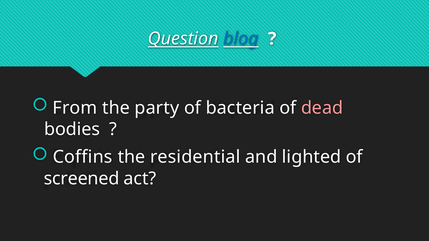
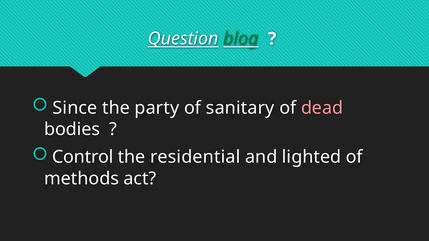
blog colour: blue -> green
From: From -> Since
bacteria: bacteria -> sanitary
Coffins: Coffins -> Control
screened: screened -> methods
